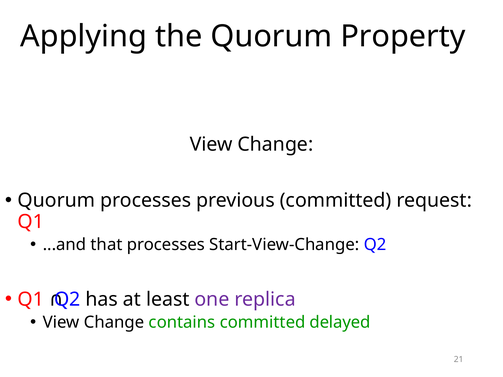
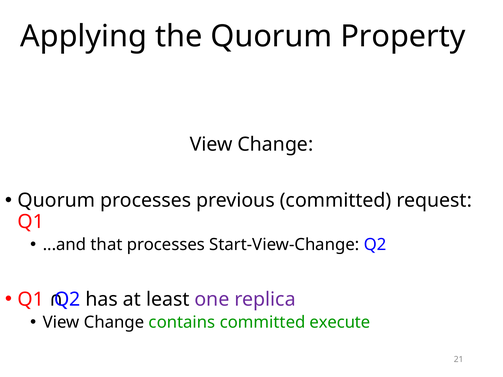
delayed: delayed -> execute
